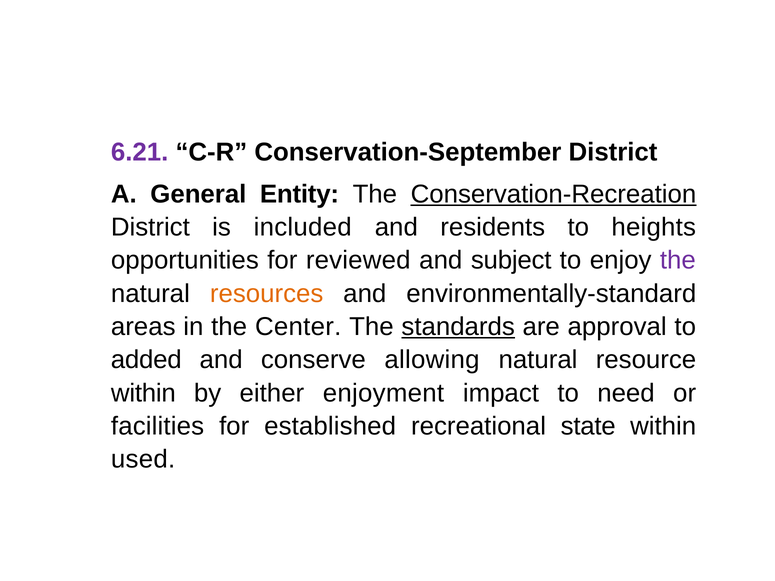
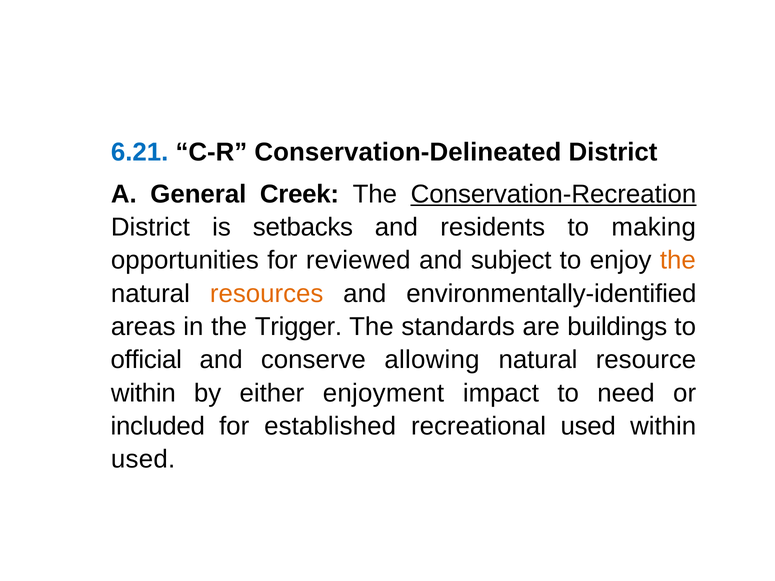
6.21 colour: purple -> blue
Conservation-September: Conservation-September -> Conservation-Delineated
Entity: Entity -> Creek
included: included -> setbacks
heights: heights -> making
the at (678, 261) colour: purple -> orange
environmentally-standard: environmentally-standard -> environmentally-identified
Center: Center -> Trigger
standards underline: present -> none
approval: approval -> buildings
added: added -> official
facilities: facilities -> included
recreational state: state -> used
